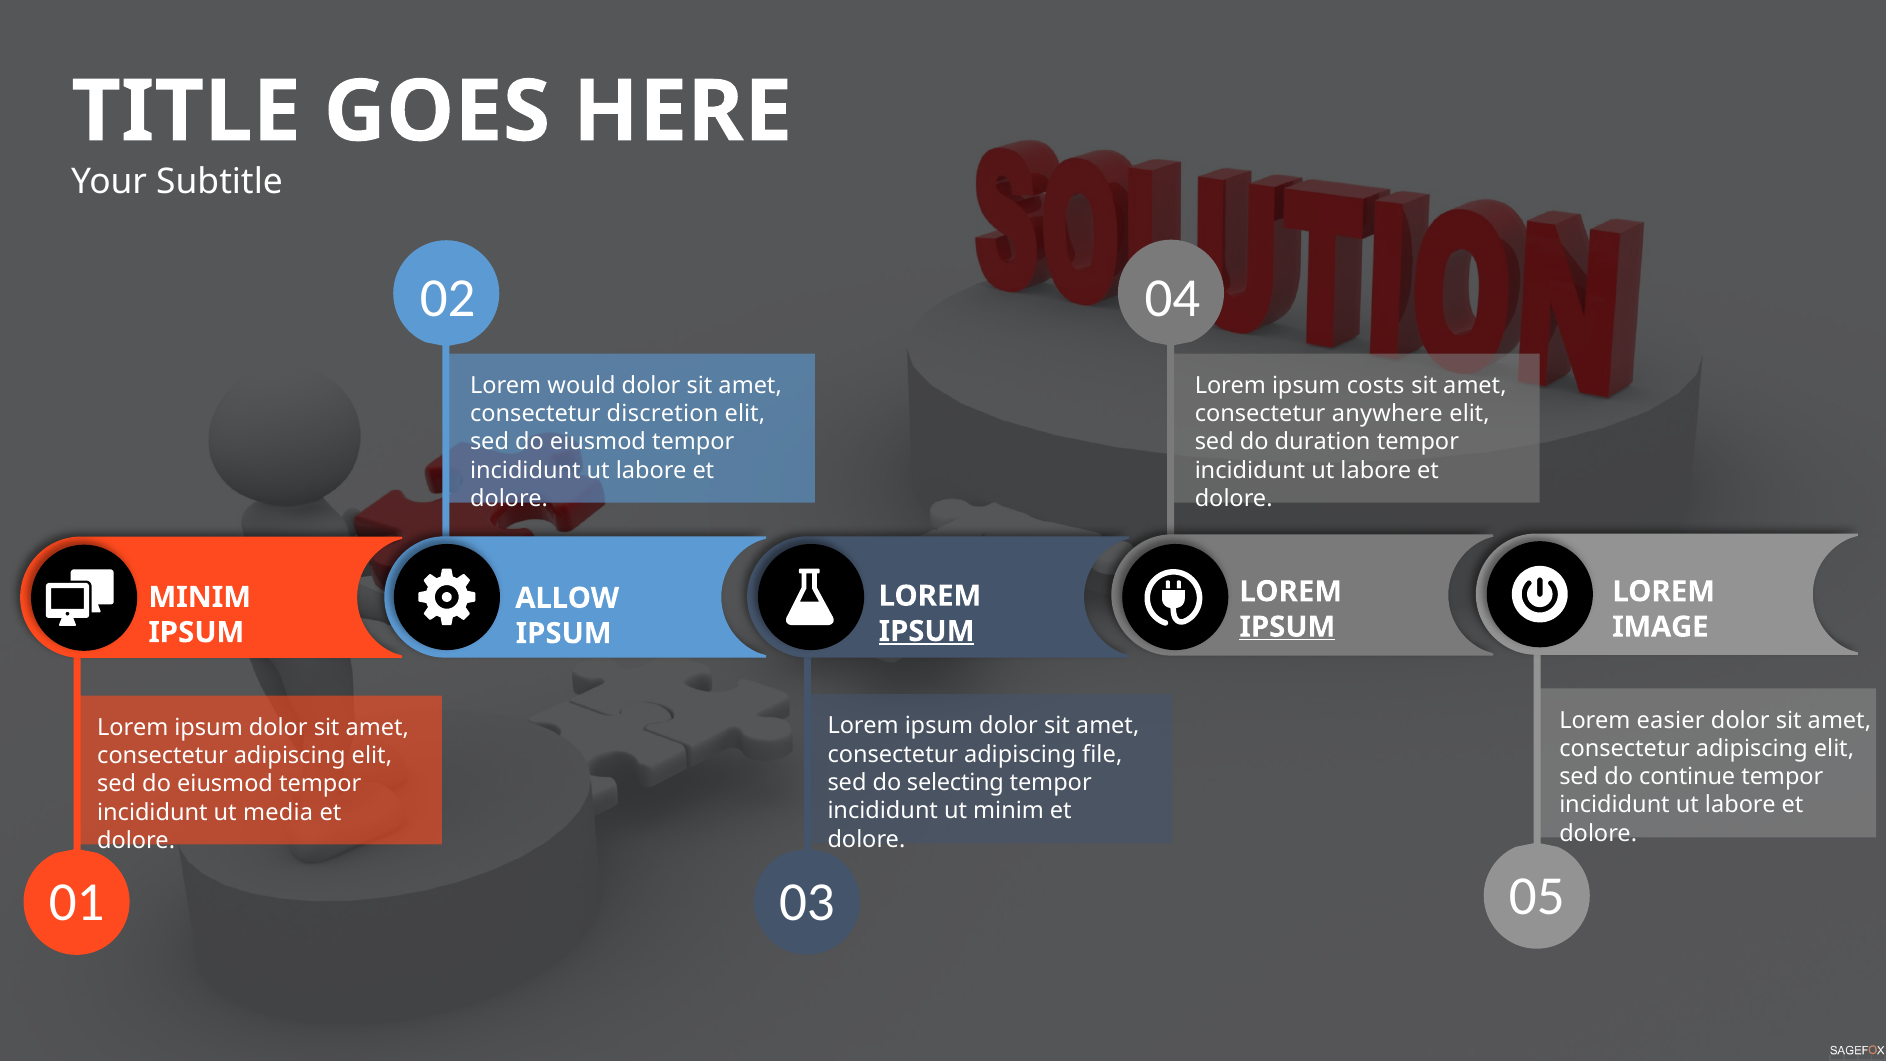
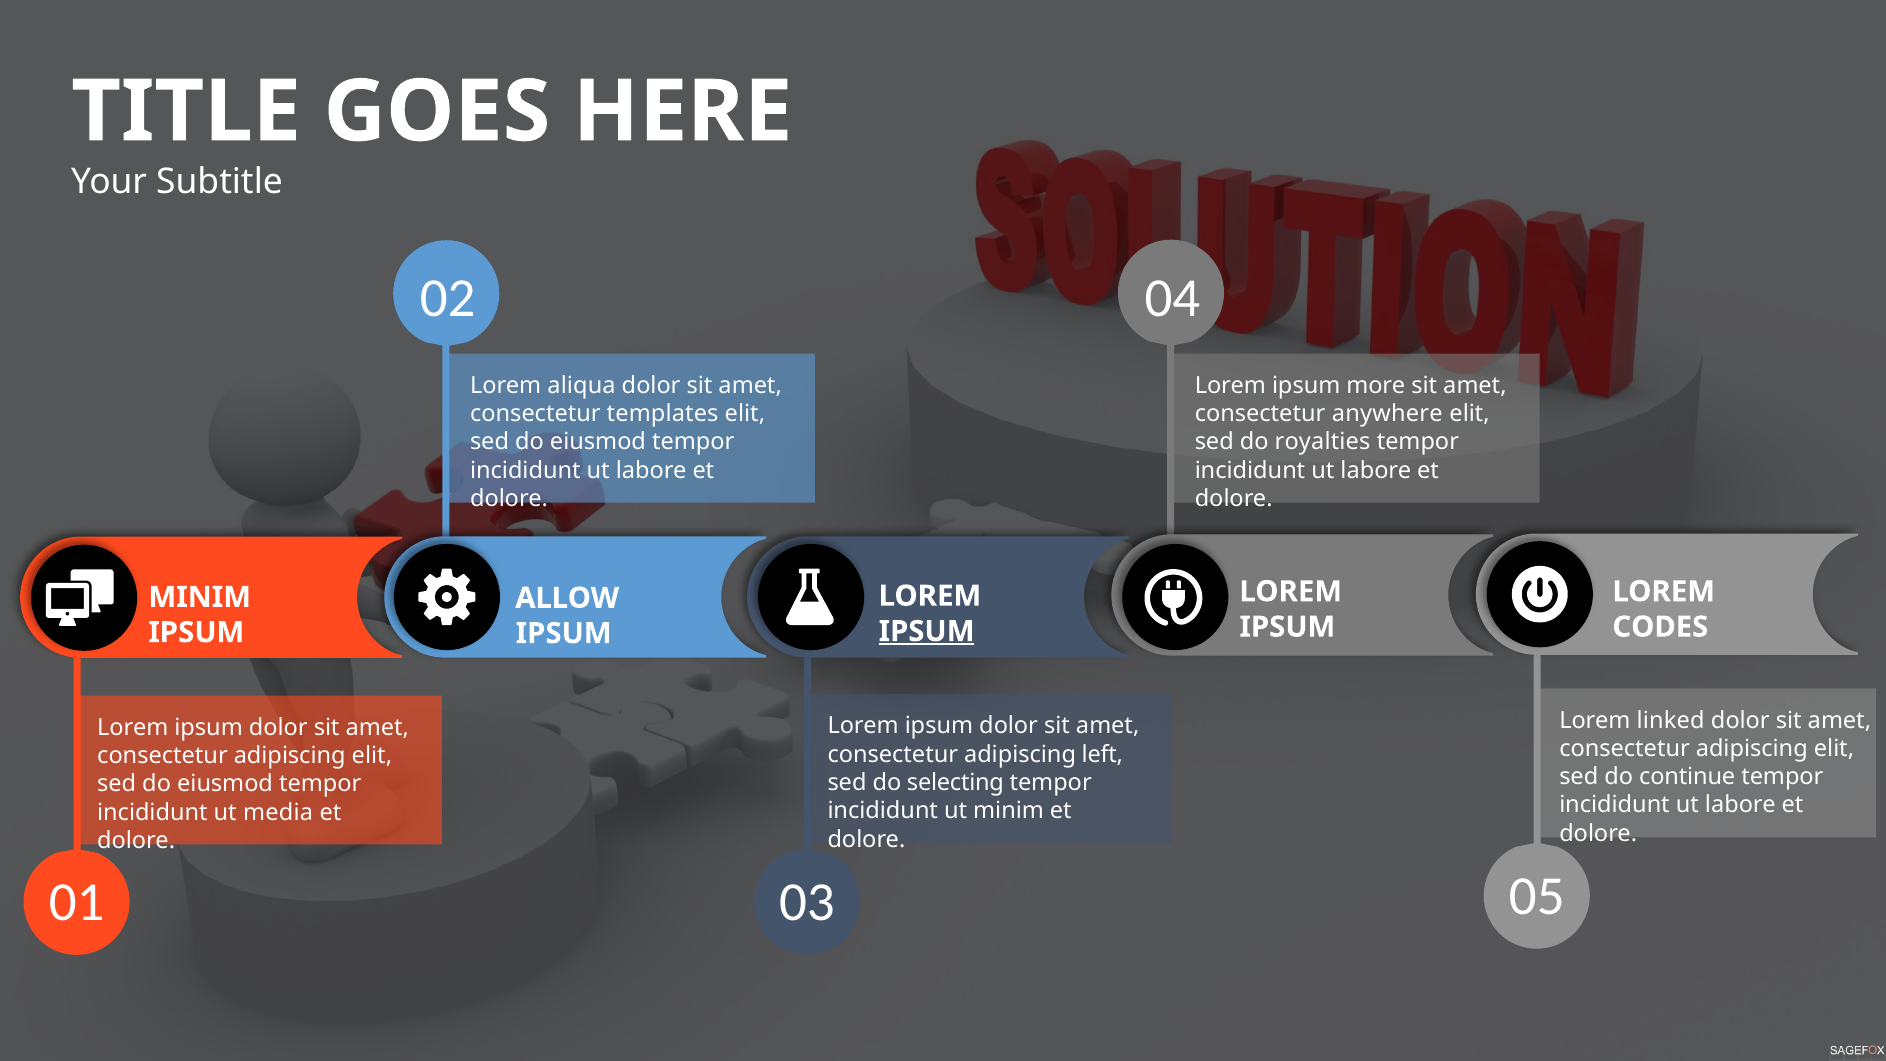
would: would -> aliqua
costs: costs -> more
discretion: discretion -> templates
duration: duration -> royalties
IPSUM at (1287, 627) underline: present -> none
IMAGE: IMAGE -> CODES
easier: easier -> linked
file: file -> left
